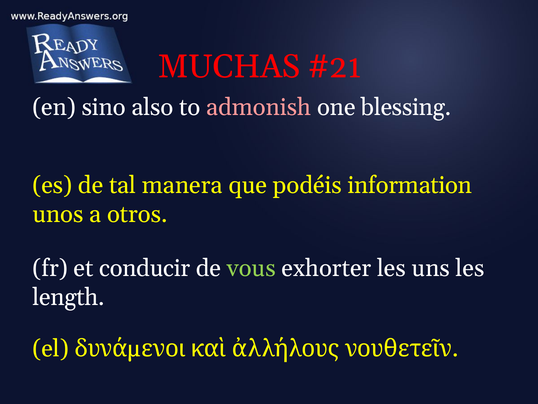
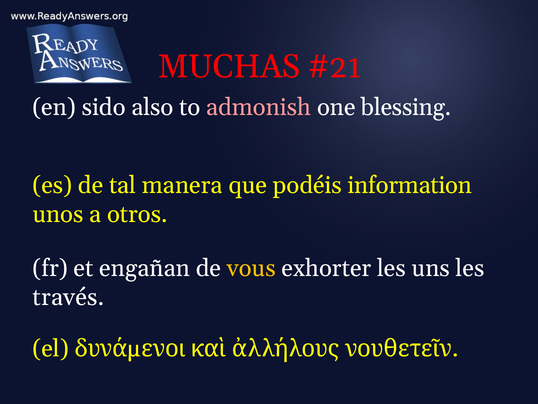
sino: sino -> sido
conducir: conducir -> engañan
vous colour: light green -> yellow
length: length -> través
